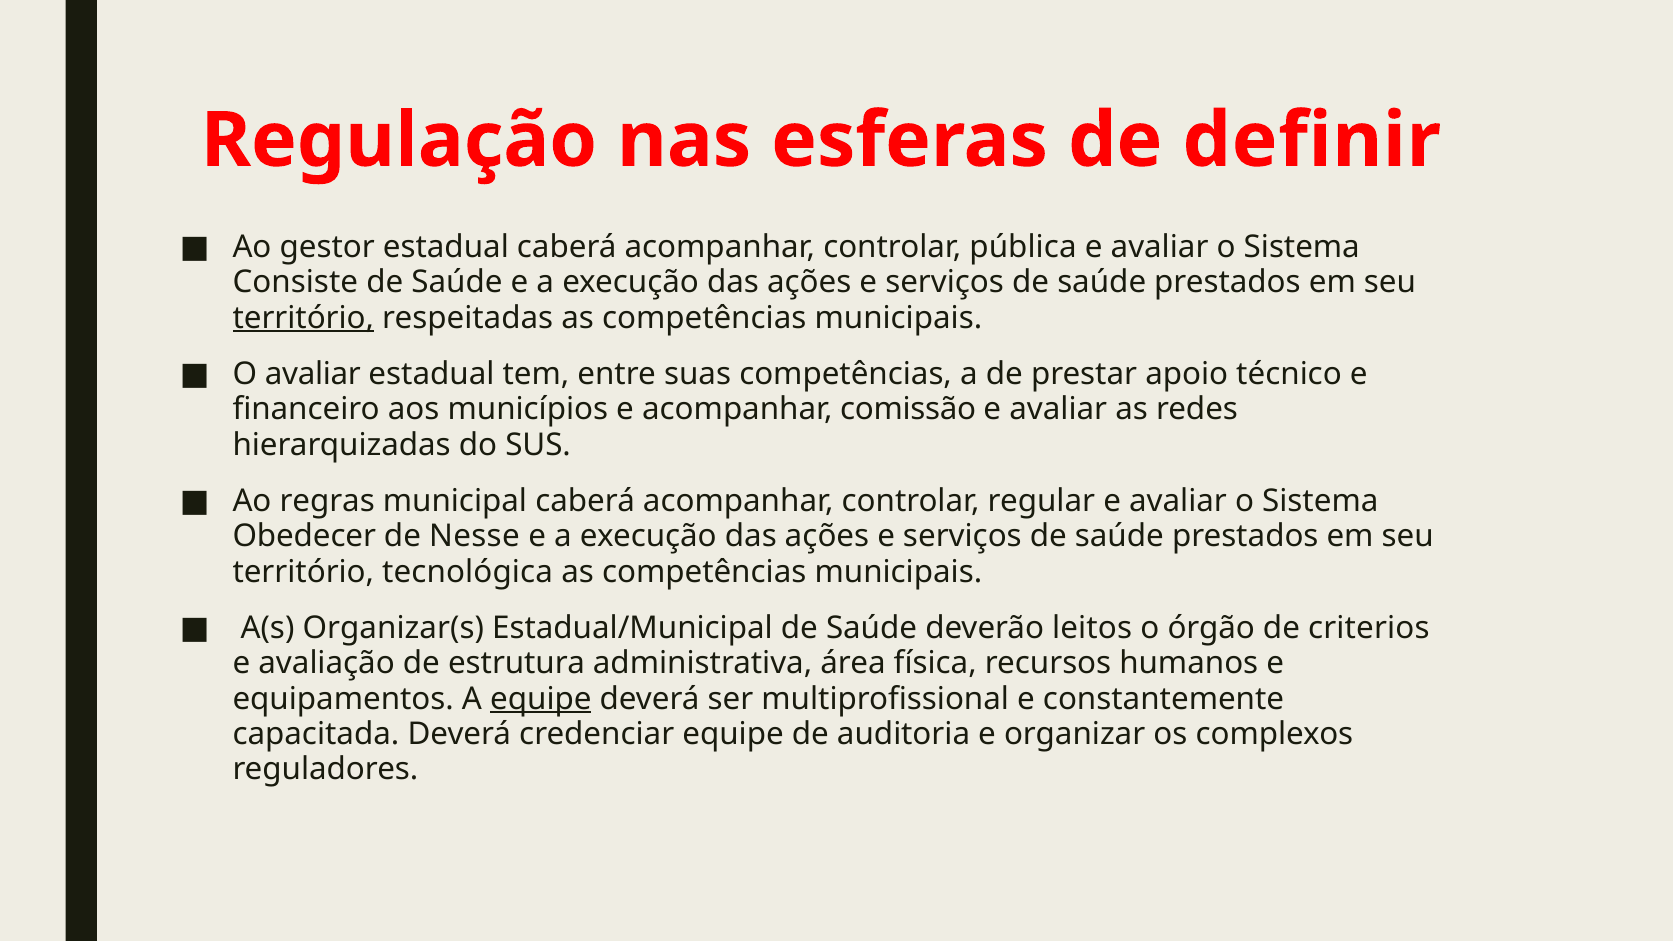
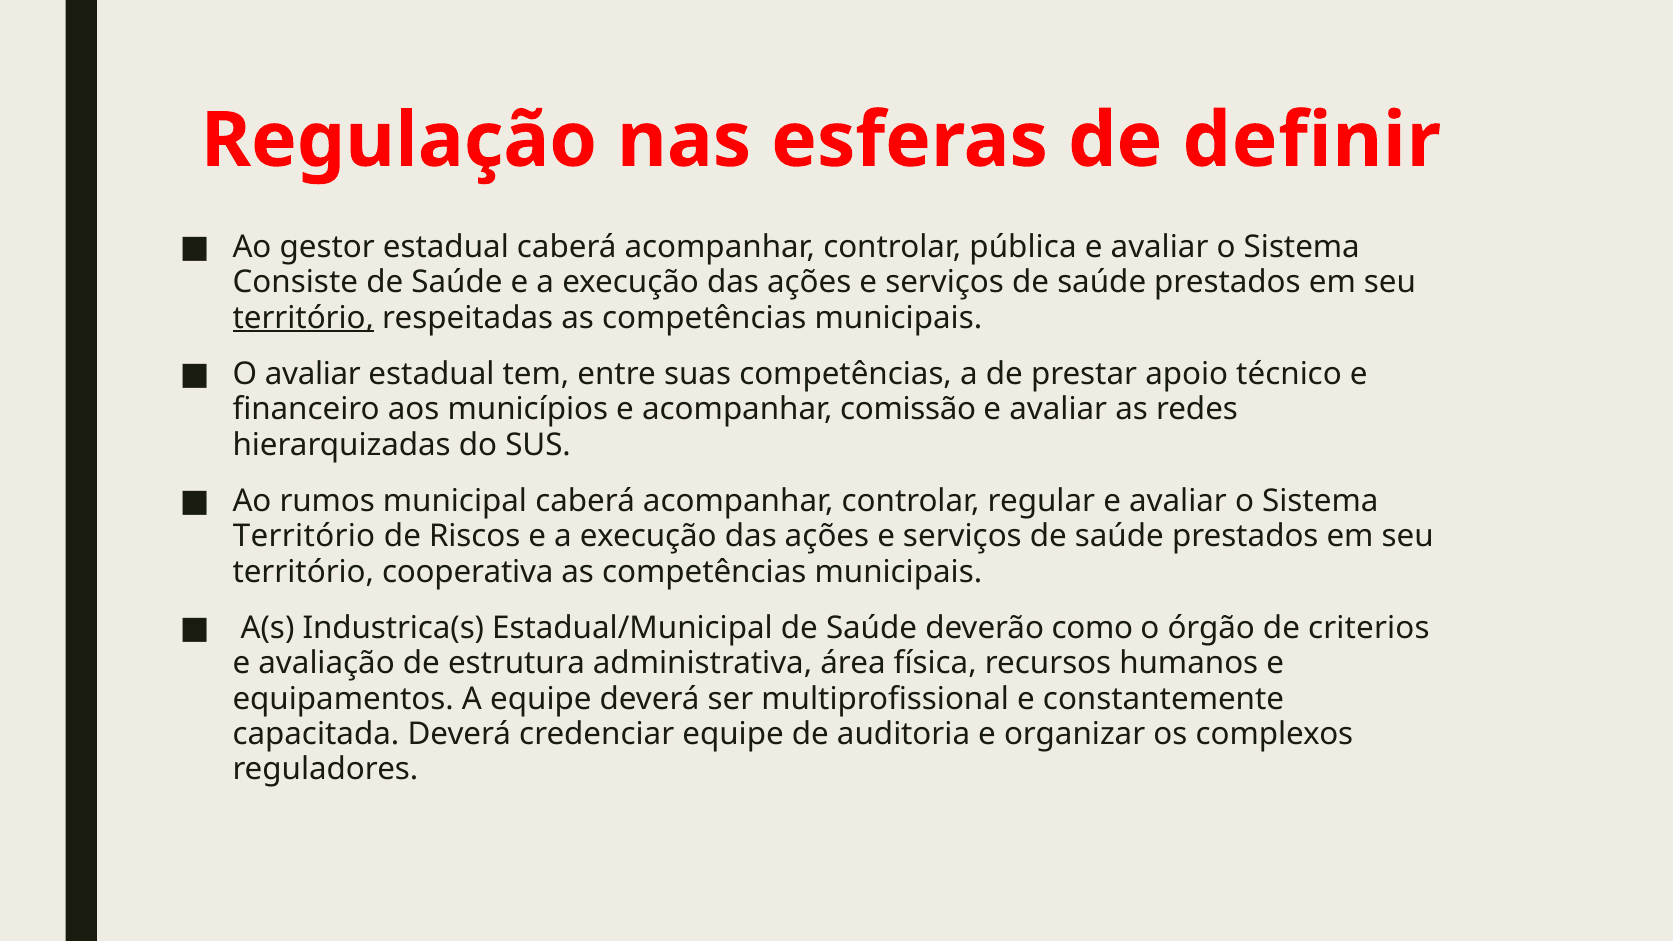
regras: regras -> rumos
Obedecer at (304, 536): Obedecer -> Território
Nesse: Nesse -> Riscos
tecnológica: tecnológica -> cooperativa
Organizar(s: Organizar(s -> Industrica(s
leitos: leitos -> como
equipe at (541, 699) underline: present -> none
